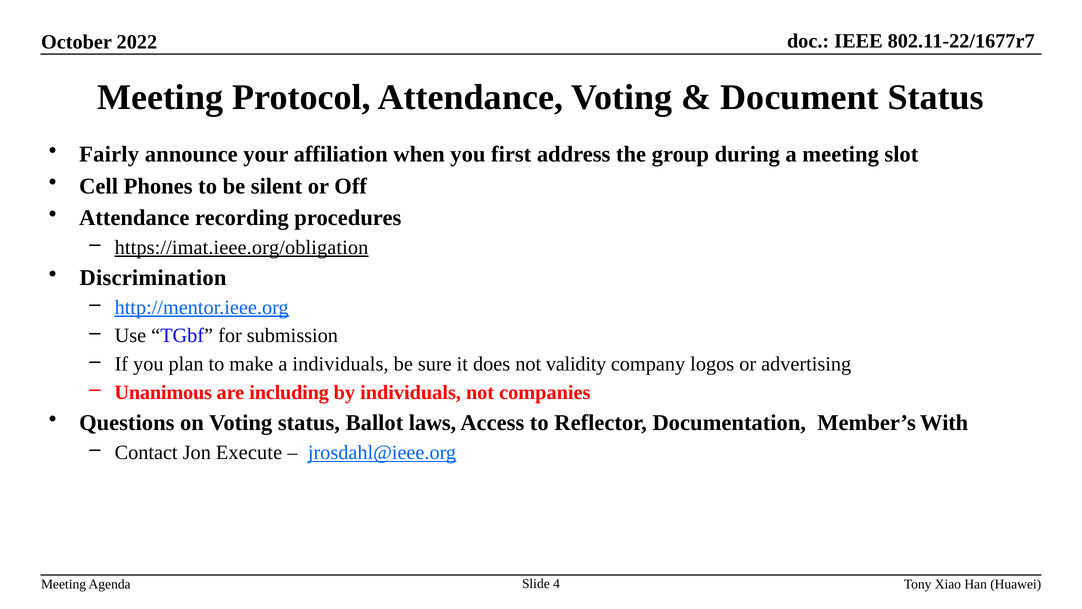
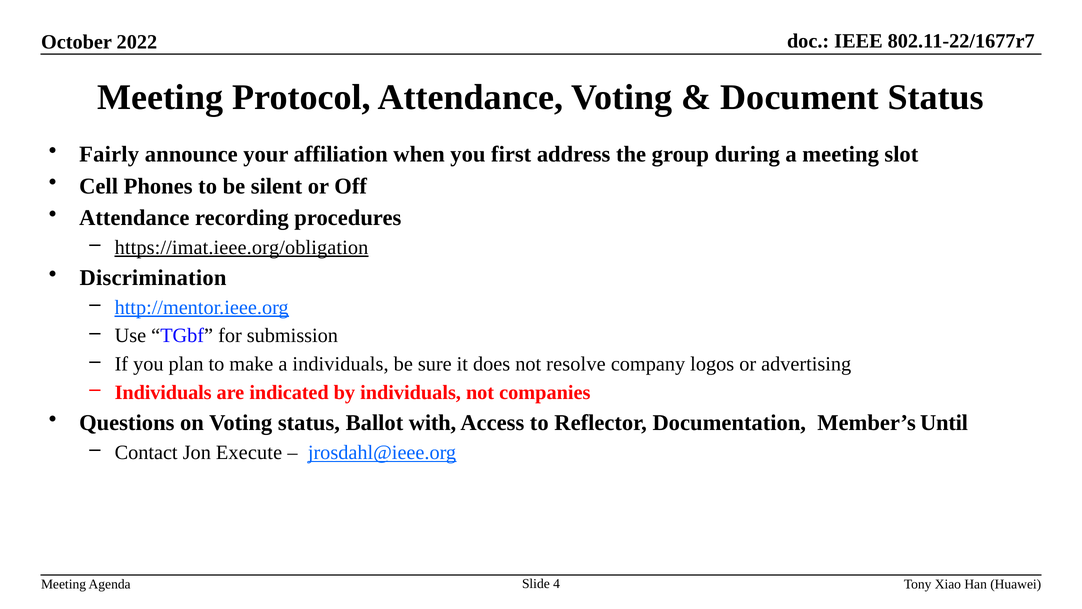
validity: validity -> resolve
Unanimous at (163, 392): Unanimous -> Individuals
including: including -> indicated
laws: laws -> with
With: With -> Until
